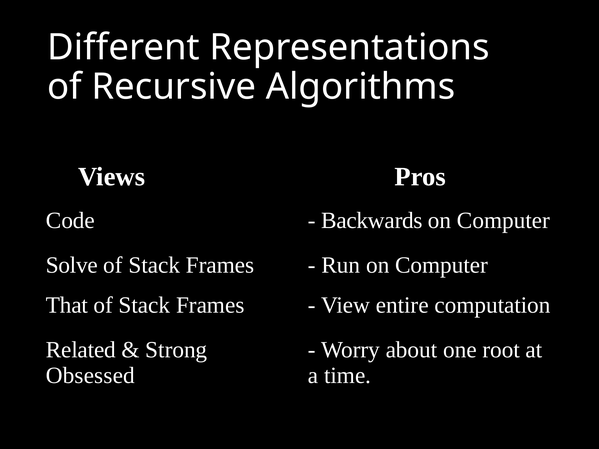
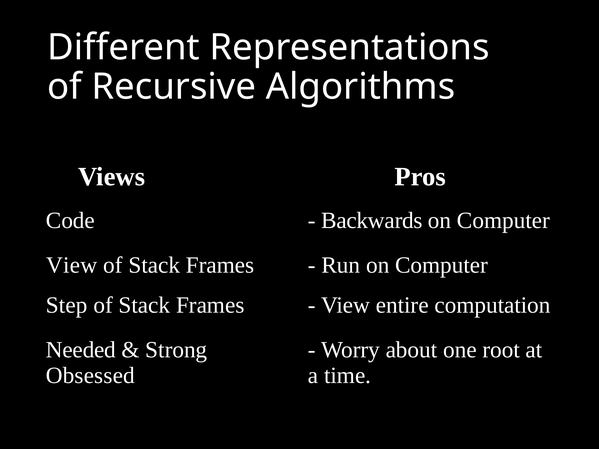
Solve at (72, 265): Solve -> View
That: That -> Step
Related: Related -> Needed
